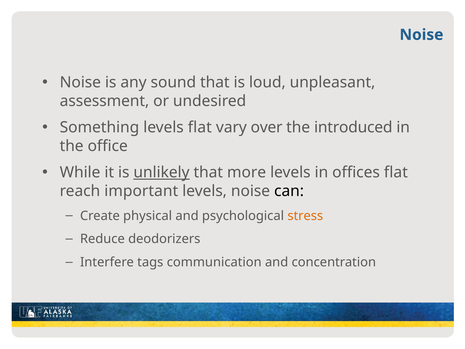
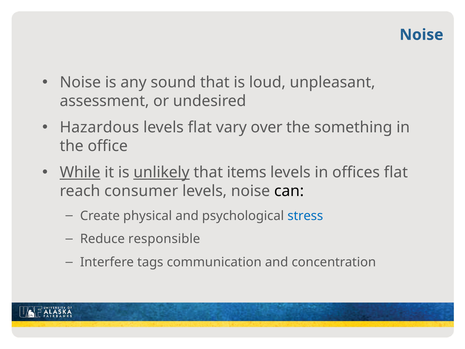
Something: Something -> Hazardous
introduced: introduced -> something
While underline: none -> present
more: more -> items
important: important -> consumer
stress colour: orange -> blue
deodorizers: deodorizers -> responsible
